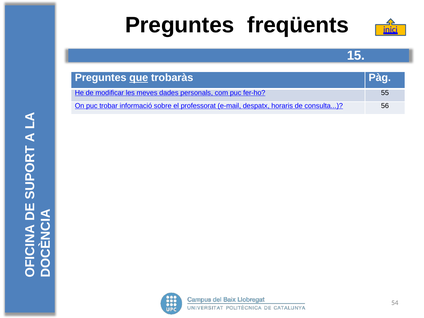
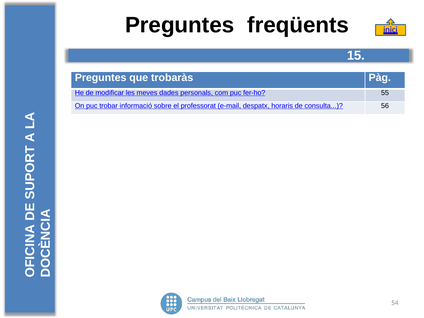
que underline: present -> none
